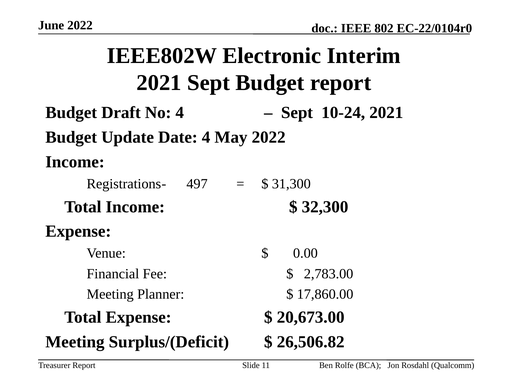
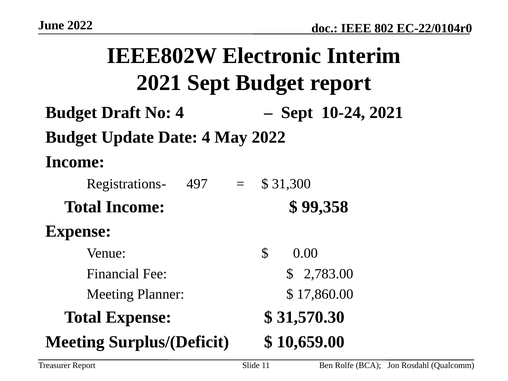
32,300: 32,300 -> 99,358
20,673.00: 20,673.00 -> 31,570.30
26,506.82: 26,506.82 -> 10,659.00
